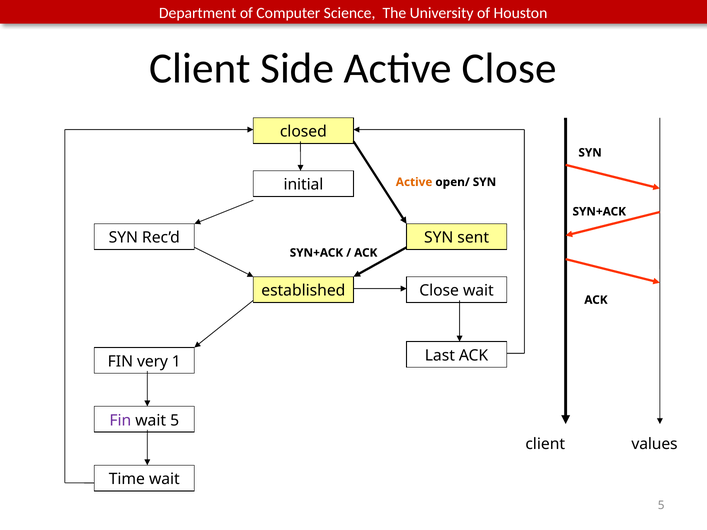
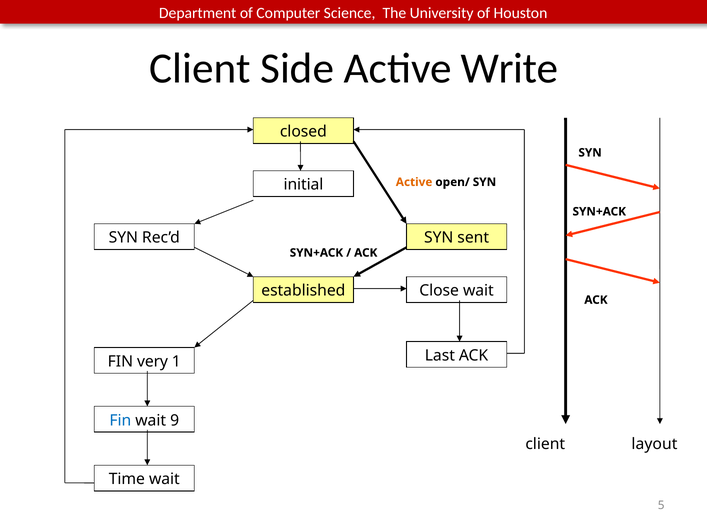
Active Close: Close -> Write
Fin at (120, 421) colour: purple -> blue
wait 5: 5 -> 9
values: values -> layout
